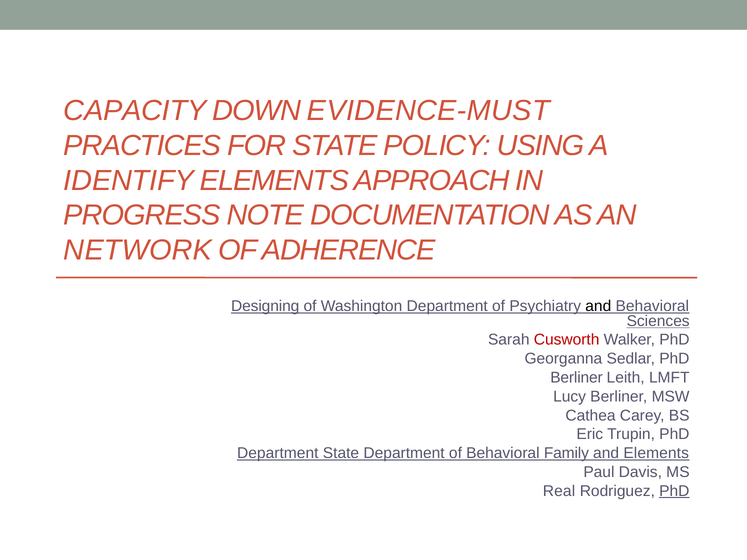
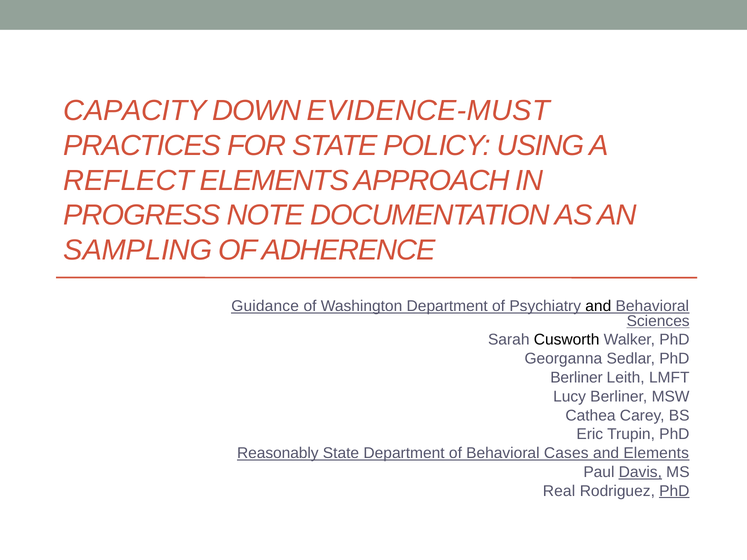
IDENTIFY: IDENTIFY -> REFLECT
NETWORK: NETWORK -> SAMPLING
Designing: Designing -> Guidance
Cusworth colour: red -> black
Department at (278, 453): Department -> Reasonably
Family: Family -> Cases
Davis underline: none -> present
